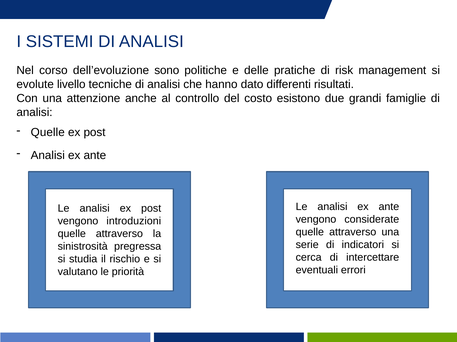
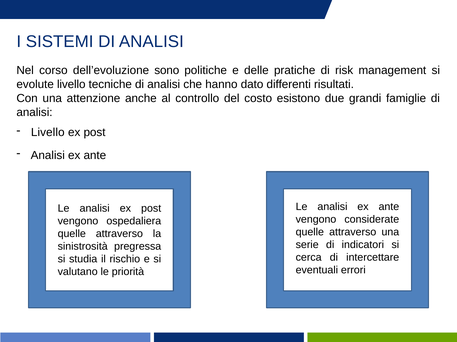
Quelle at (48, 133): Quelle -> Livello
introduzioni: introduzioni -> ospedaliera
